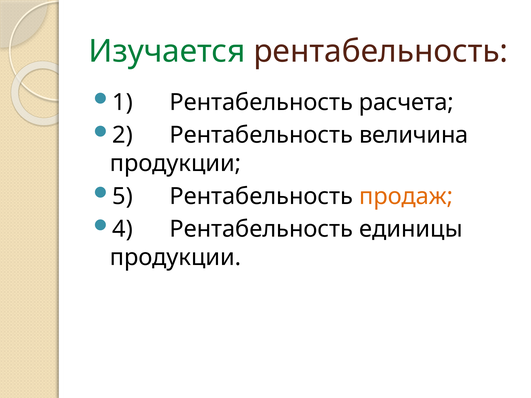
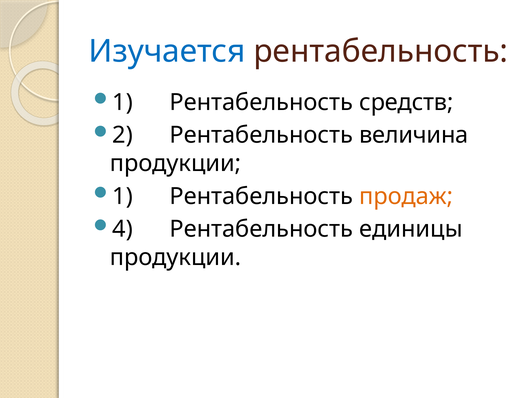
Изучается colour: green -> blue
расчета: расчета -> средств
5 at (122, 196): 5 -> 1
